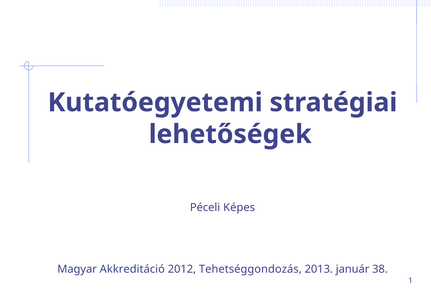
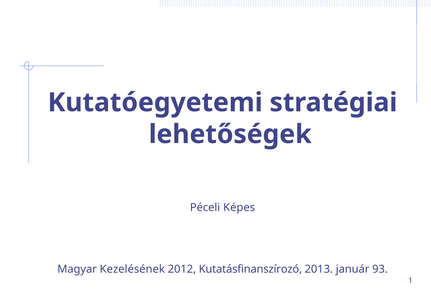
Akkreditáció: Akkreditáció -> Kezelésének
Tehetséggondozás: Tehetséggondozás -> Kutatásfinanszírozó
38: 38 -> 93
